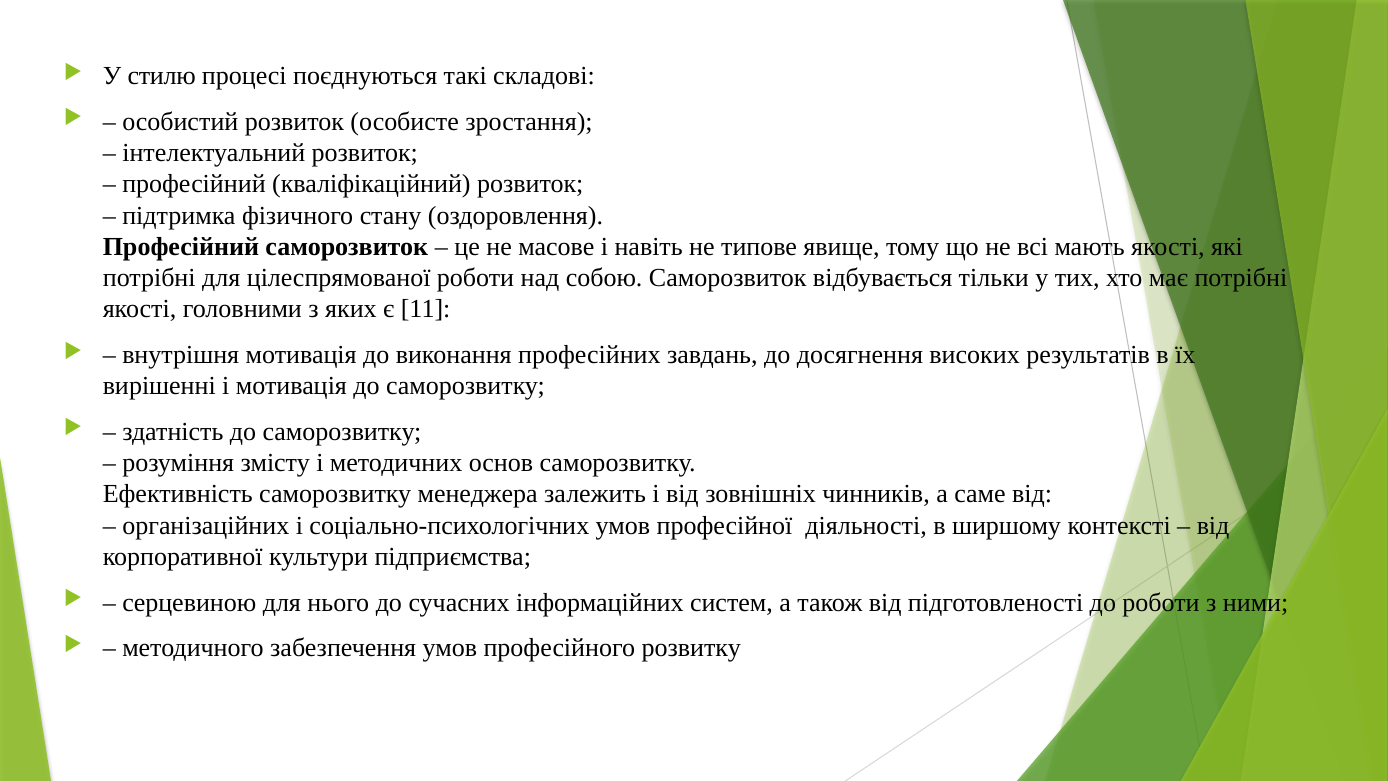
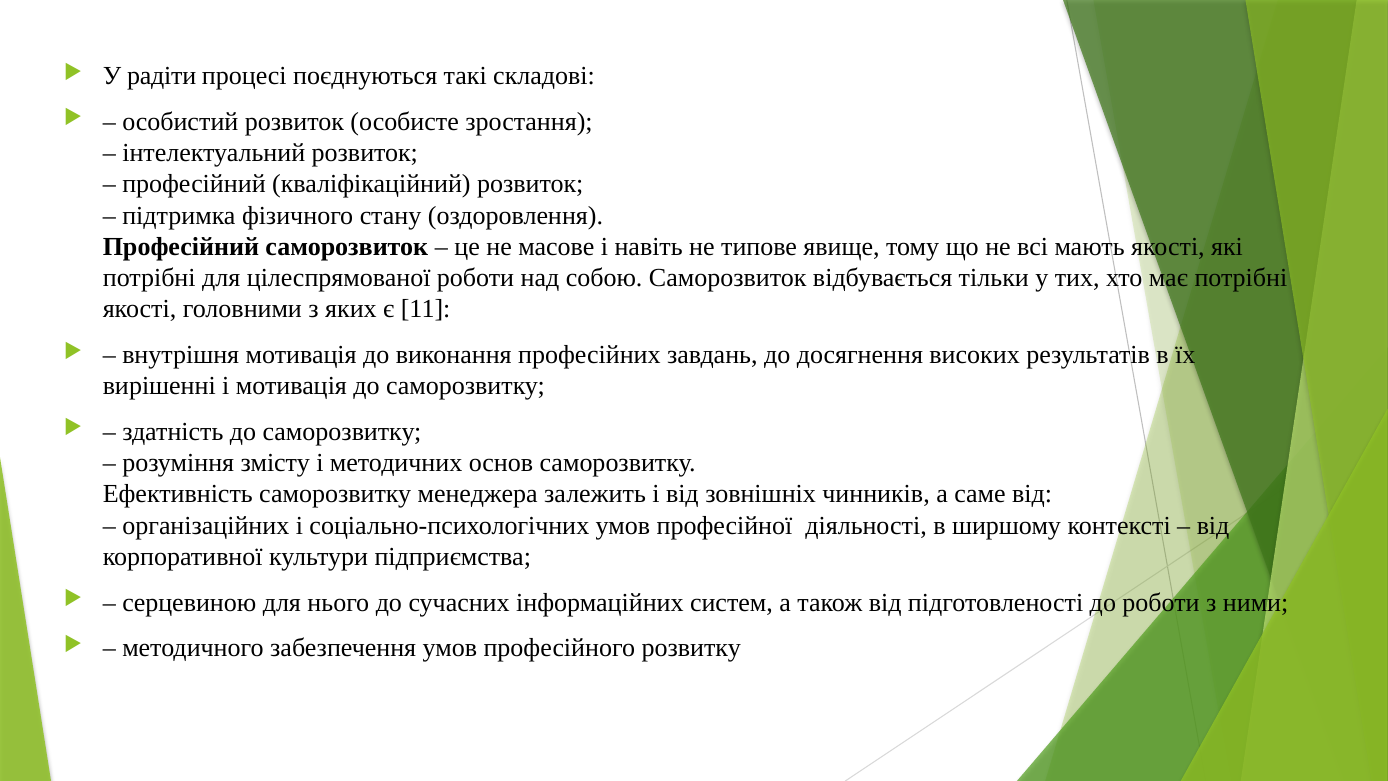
стилю: стилю -> радіти
